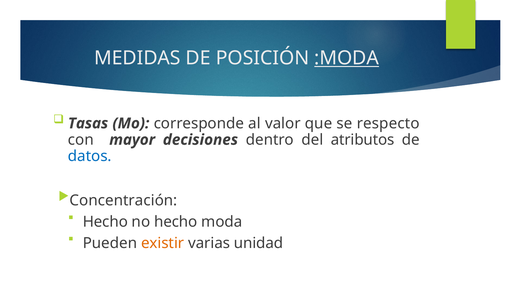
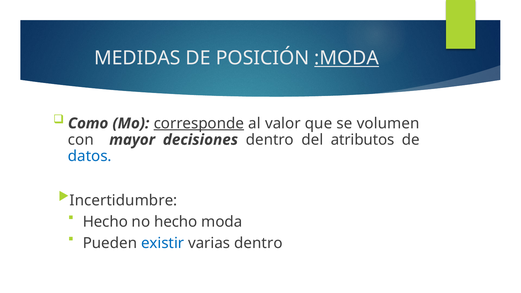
Tasas: Tasas -> Como
corresponde underline: none -> present
respecto: respecto -> volumen
Concentración: Concentración -> Incertidumbre
existir colour: orange -> blue
varias unidad: unidad -> dentro
